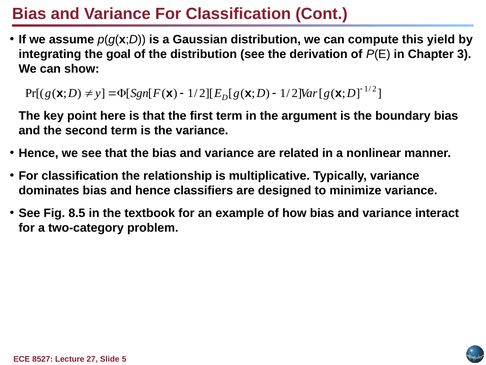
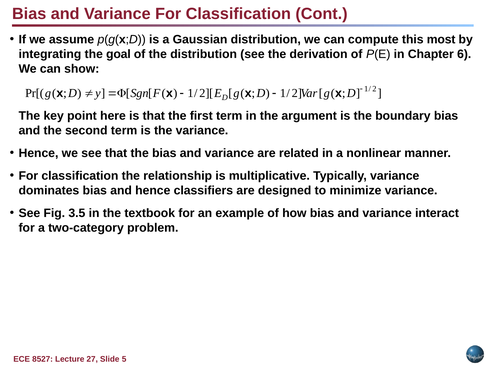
yield: yield -> most
3: 3 -> 6
8.5: 8.5 -> 3.5
